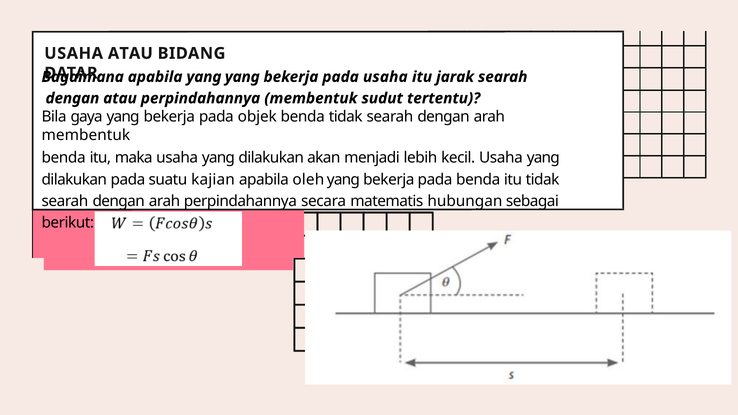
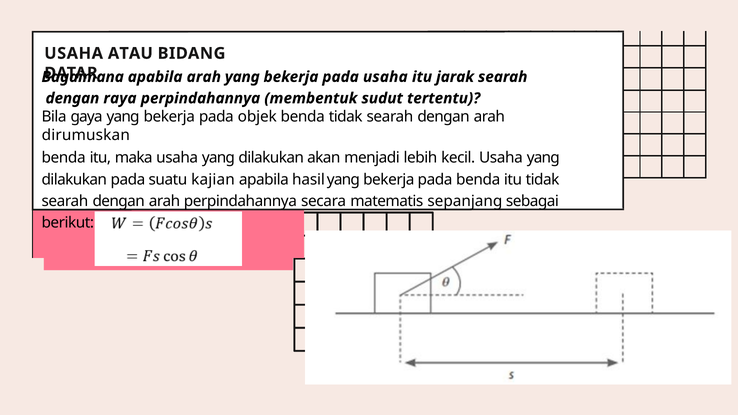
apabila yang: yang -> arah
dengan atau: atau -> raya
membentuk at (86, 135): membentuk -> dirumuskan
oleh: oleh -> hasil
hubungan: hubungan -> sepanjang
